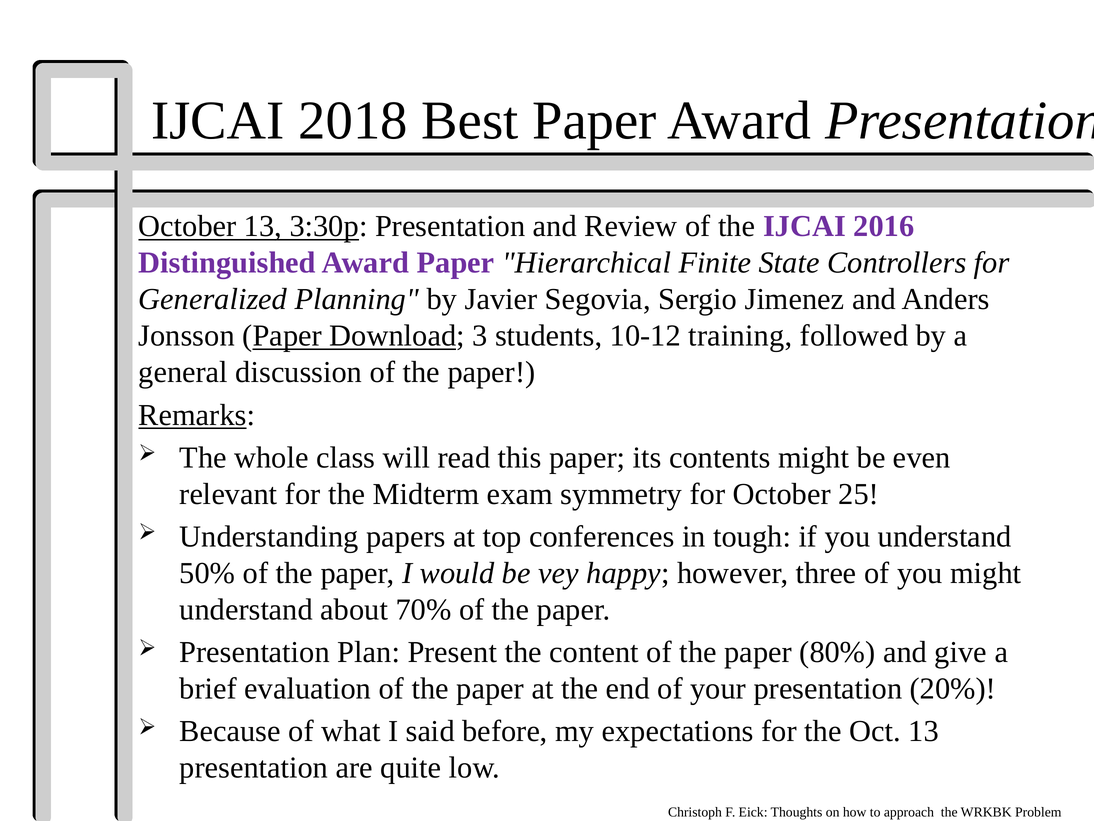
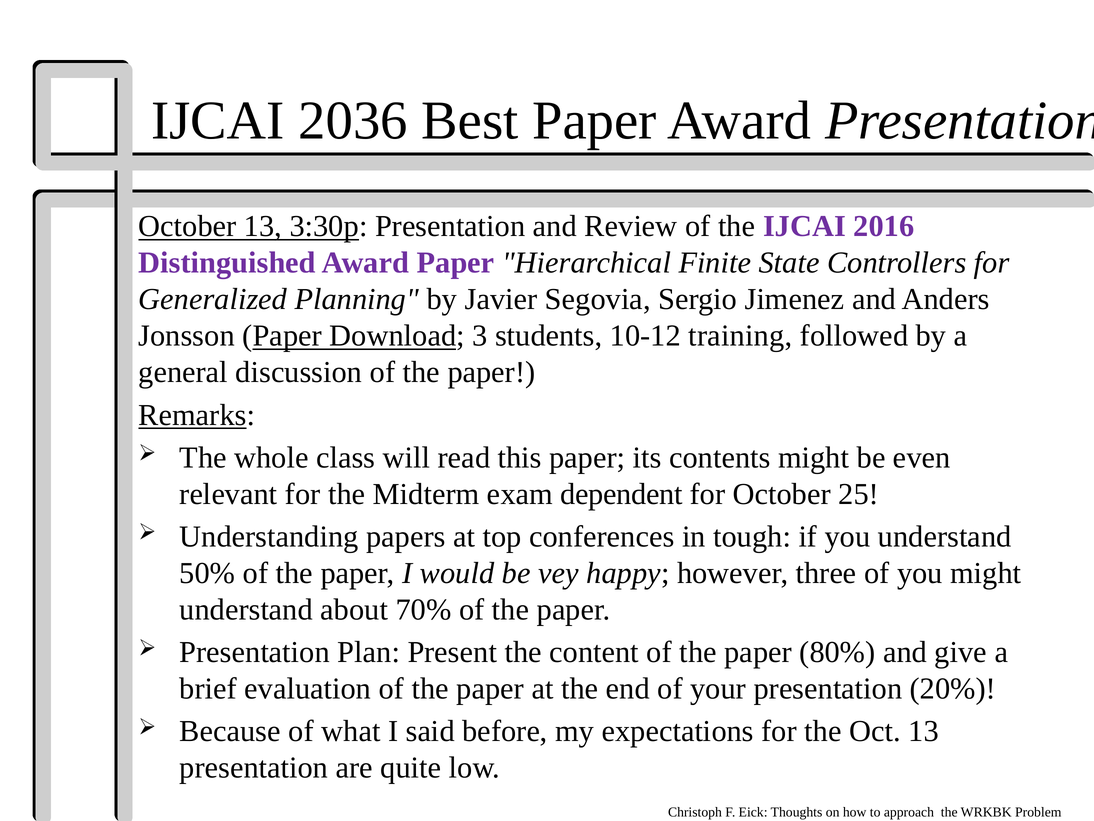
2018: 2018 -> 2036
symmetry: symmetry -> dependent
